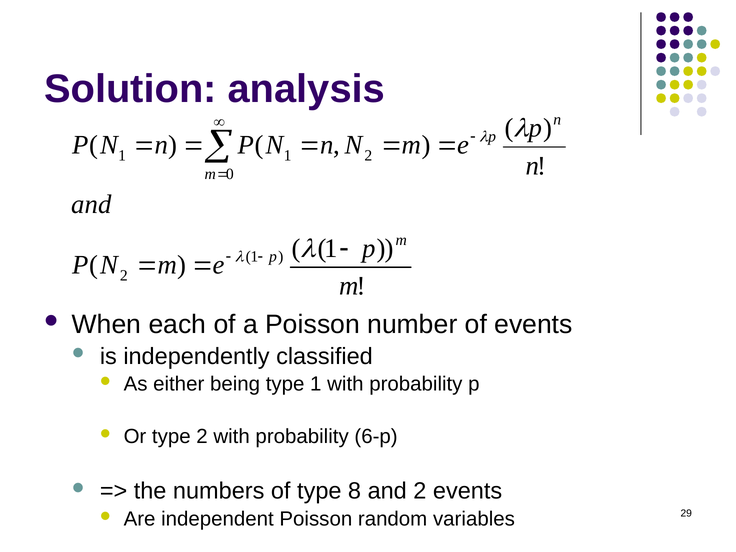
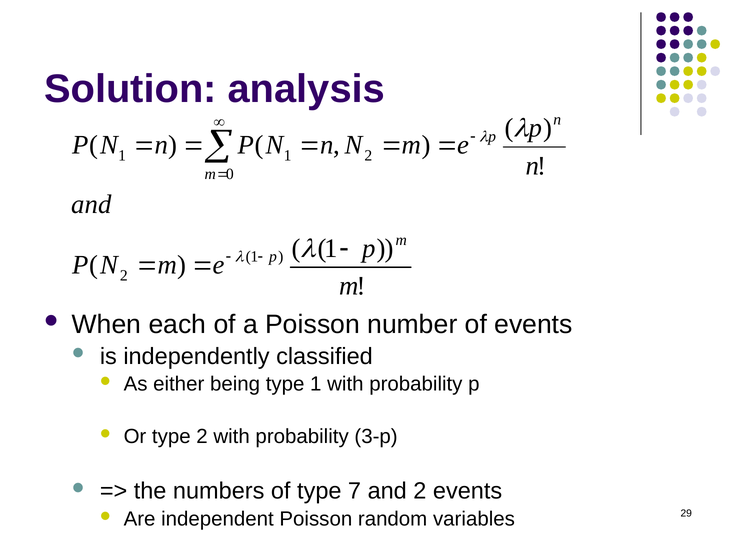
6-p: 6-p -> 3-p
8: 8 -> 7
